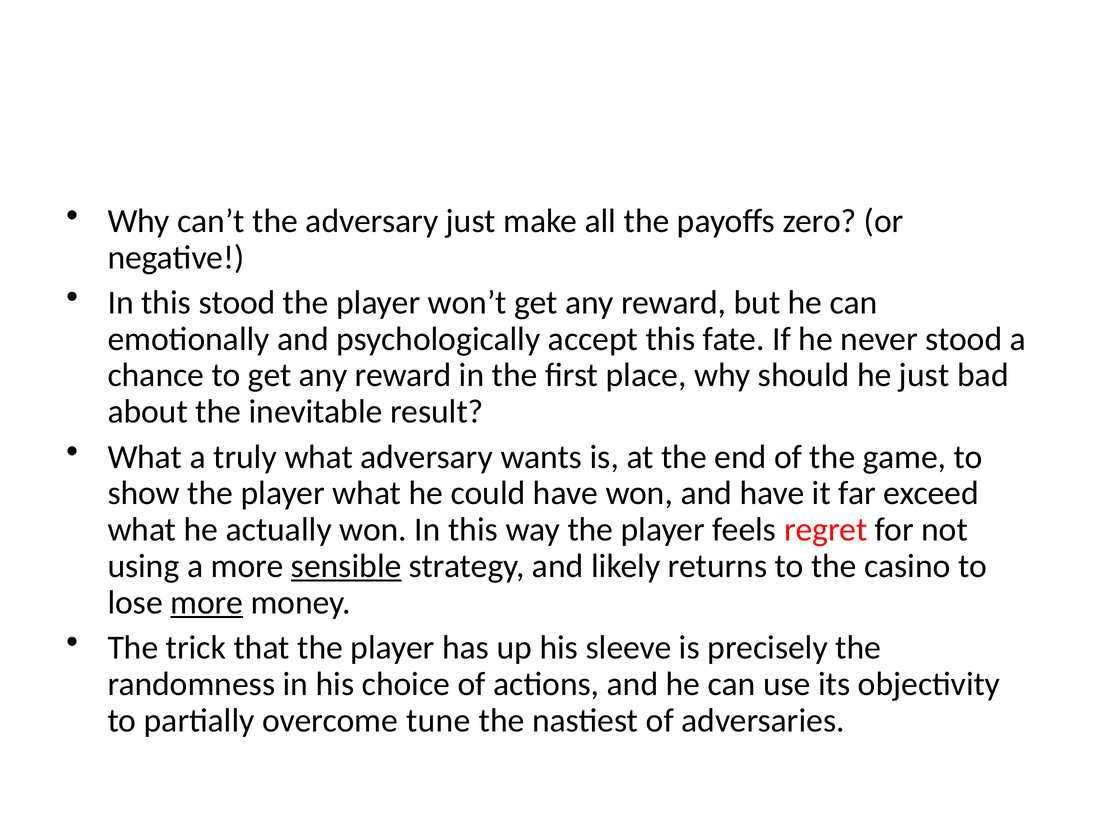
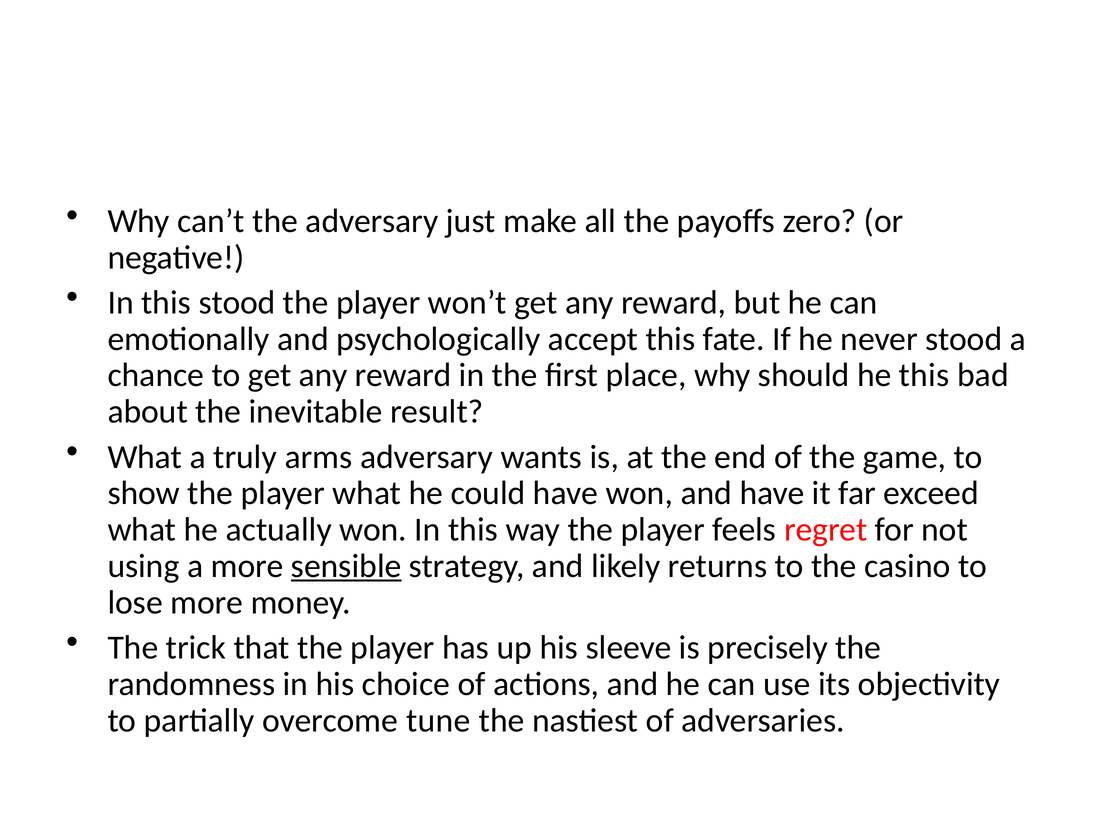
he just: just -> this
truly what: what -> arms
more at (207, 603) underline: present -> none
